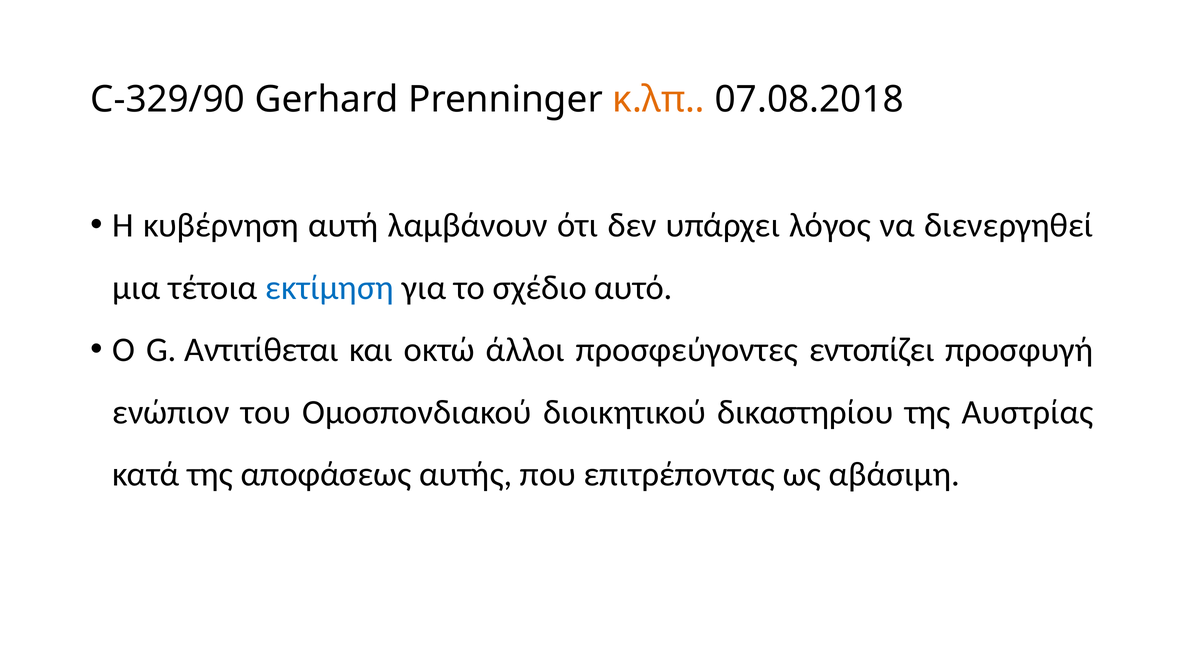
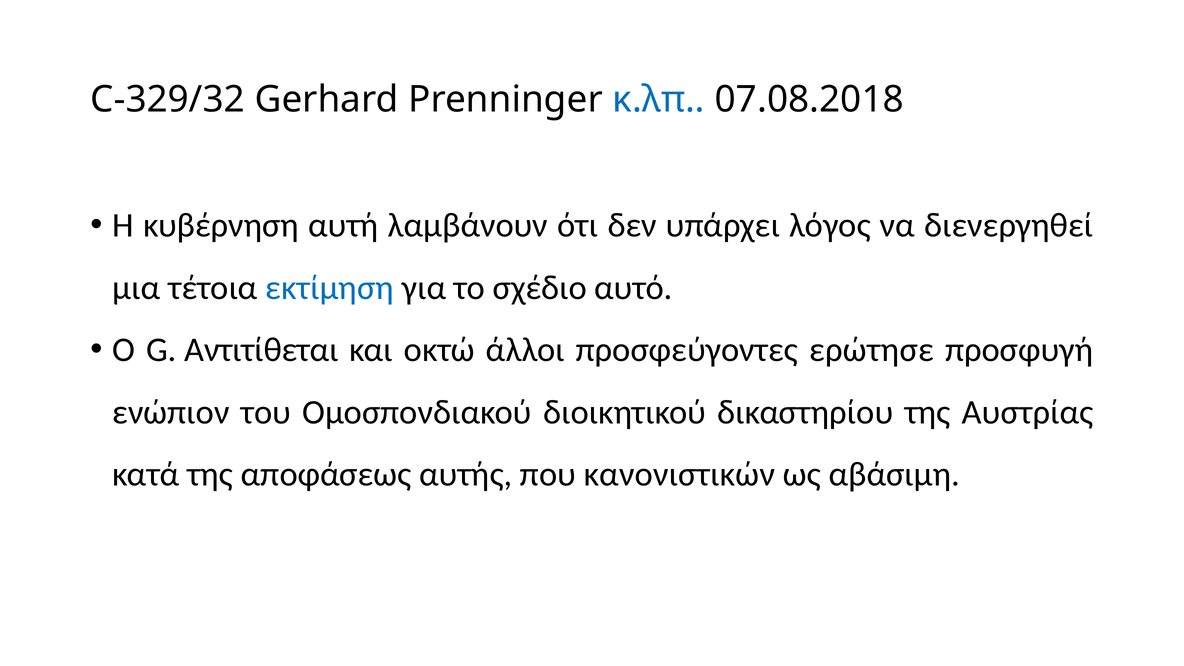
C-329/90: C-329/90 -> C-329/32
κ.λπ colour: orange -> blue
εντοπίζει: εντοπίζει -> ερώτησε
επιτρέποντας: επιτρέποντας -> κανονιστικών
